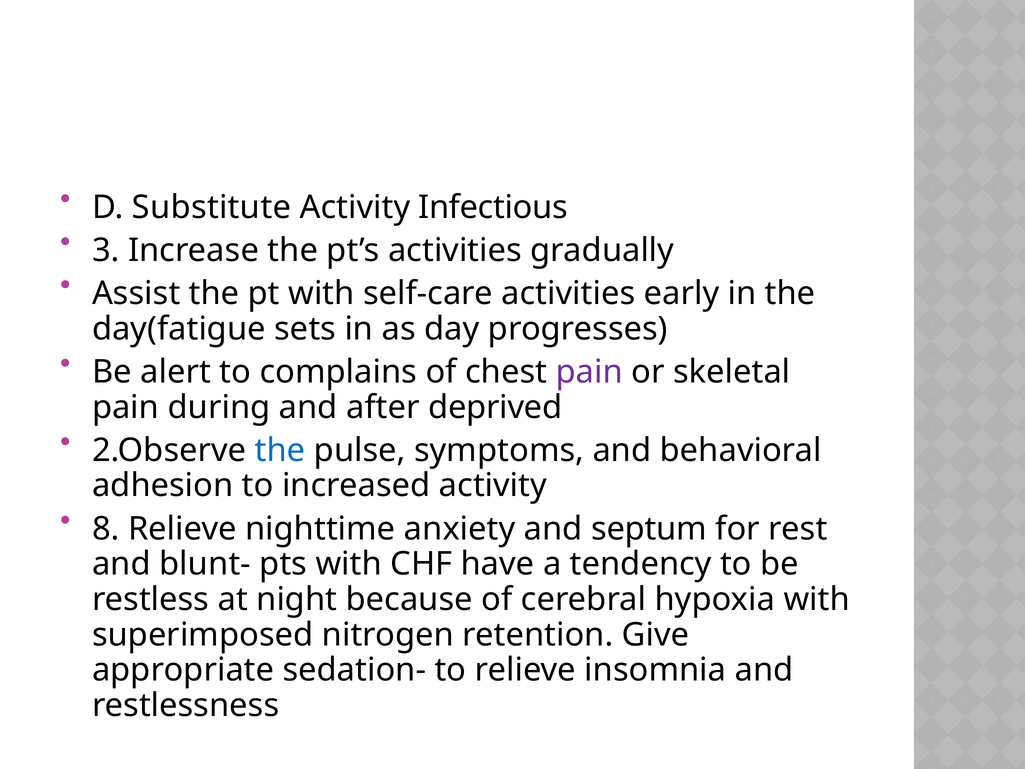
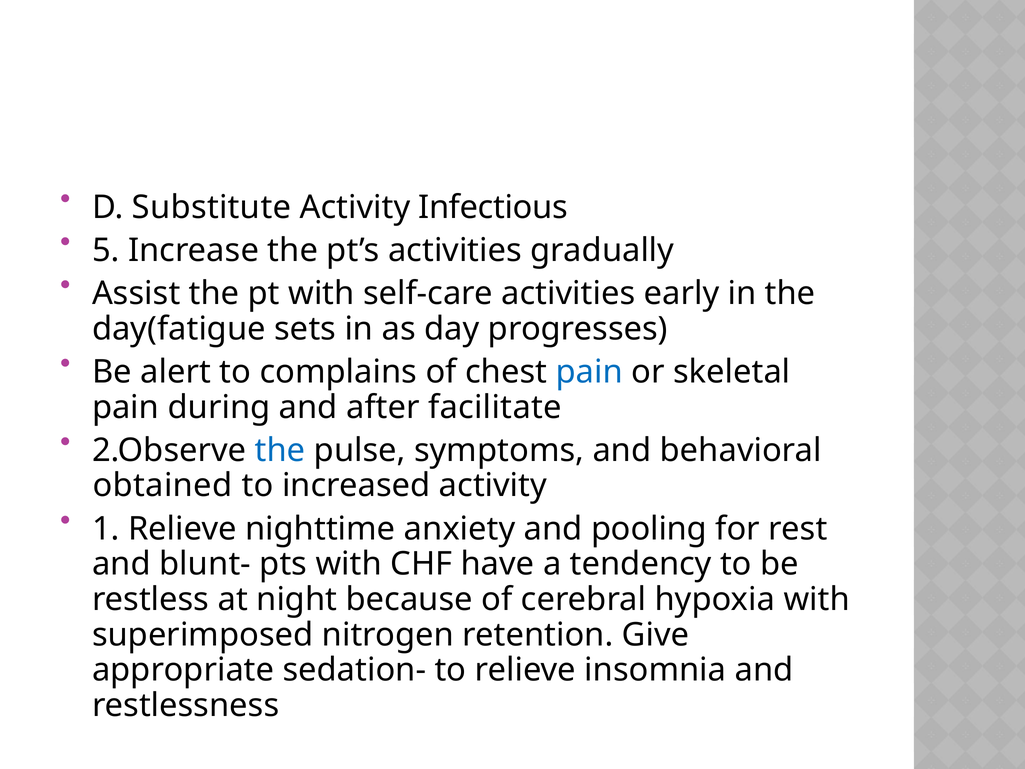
3: 3 -> 5
pain at (589, 372) colour: purple -> blue
deprived: deprived -> facilitate
adhesion: adhesion -> obtained
8: 8 -> 1
septum: septum -> pooling
